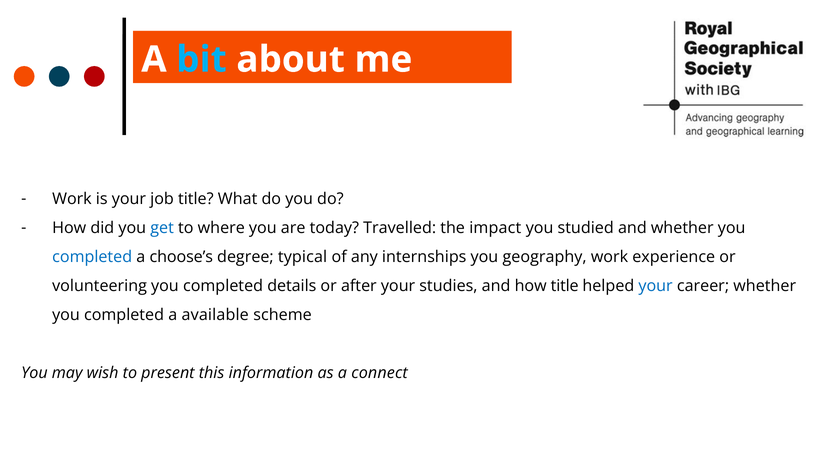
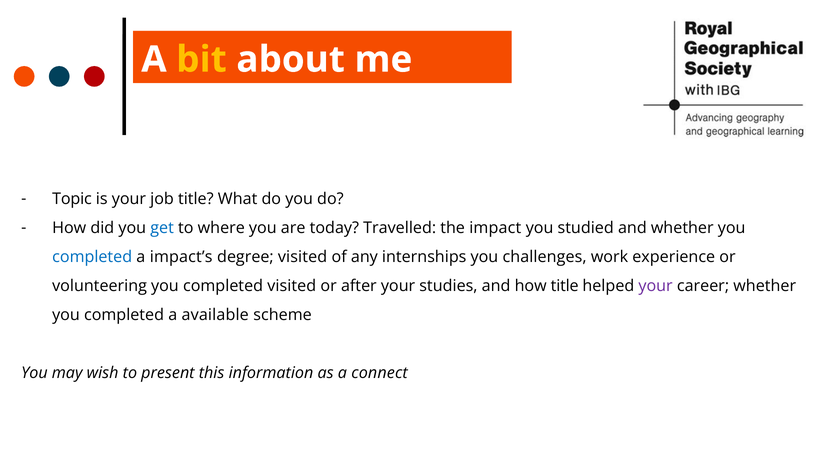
bit colour: light blue -> yellow
Work at (72, 199): Work -> Topic
choose’s: choose’s -> impact’s
degree typical: typical -> visited
geography: geography -> challenges
completed details: details -> visited
your at (656, 286) colour: blue -> purple
